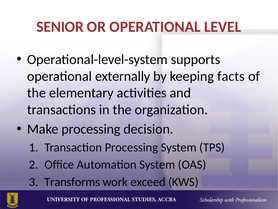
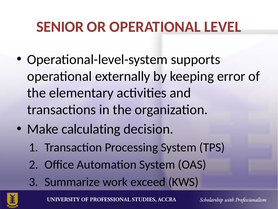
facts: facts -> error
Make processing: processing -> calculating
Transforms: Transforms -> Summarize
